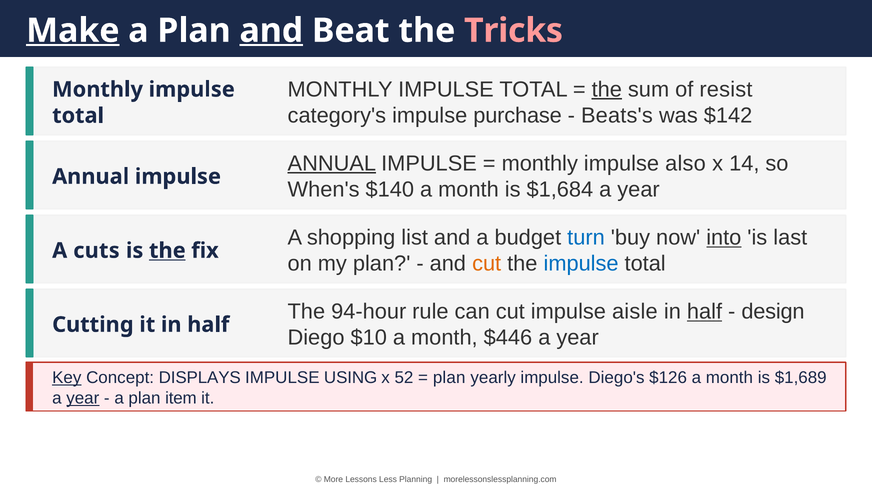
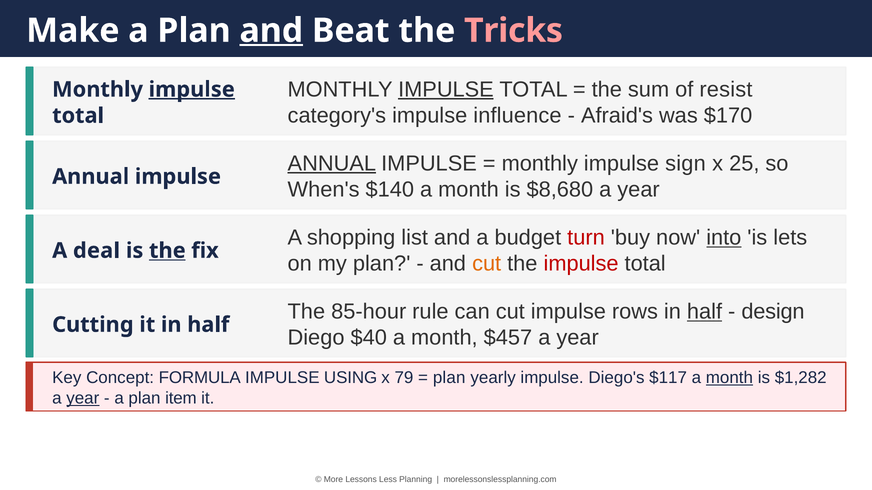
Make underline: present -> none
IMPULSE at (446, 90) underline: none -> present
the at (607, 90) underline: present -> none
impulse at (192, 90) underline: none -> present
purchase: purchase -> influence
Beats's: Beats's -> Afraid's
$142: $142 -> $170
also: also -> sign
14: 14 -> 25
$1,684: $1,684 -> $8,680
turn colour: blue -> red
last: last -> lets
cuts: cuts -> deal
impulse at (581, 264) colour: blue -> red
94-hour: 94-hour -> 85-hour
aisle: aisle -> rows
$10: $10 -> $40
$446: $446 -> $457
Key underline: present -> none
DISPLAYS: DISPLAYS -> FORMULA
52: 52 -> 79
$126: $126 -> $117
month at (729, 378) underline: none -> present
$1,689: $1,689 -> $1,282
